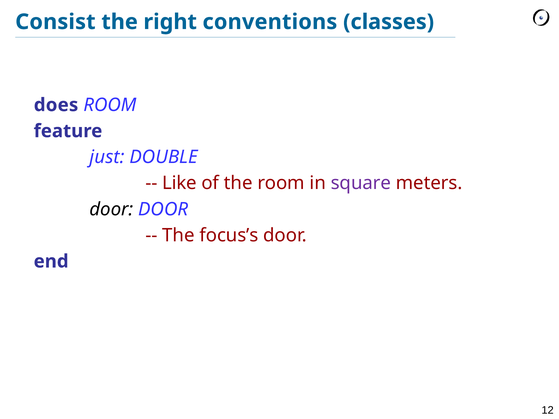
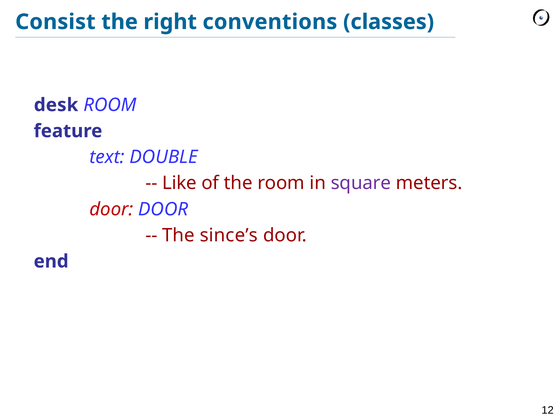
does: does -> desk
just: just -> text
door at (111, 209) colour: black -> red
focus’s: focus’s -> since’s
